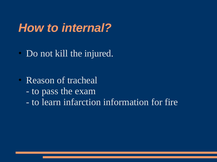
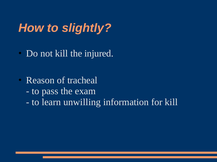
internal: internal -> slightly
infarction: infarction -> unwilling
for fire: fire -> kill
